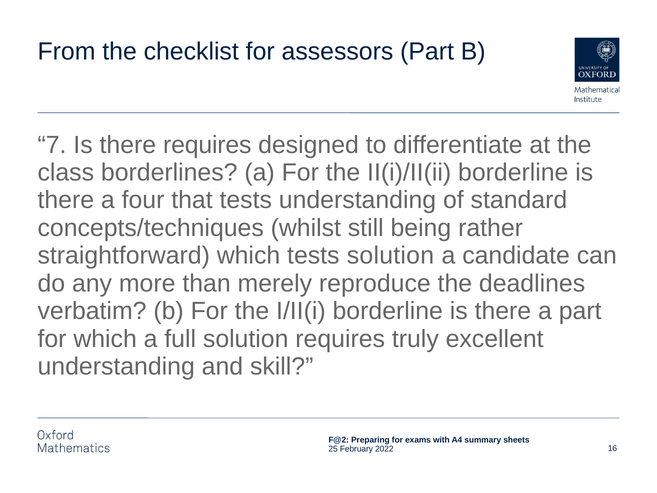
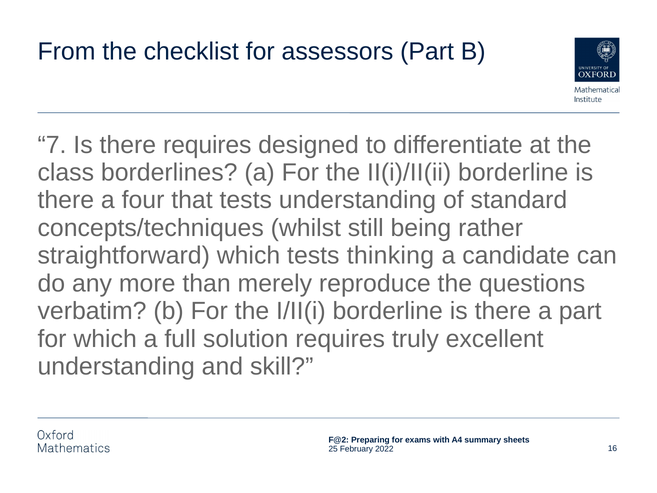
tests solution: solution -> thinking
deadlines: deadlines -> questions
